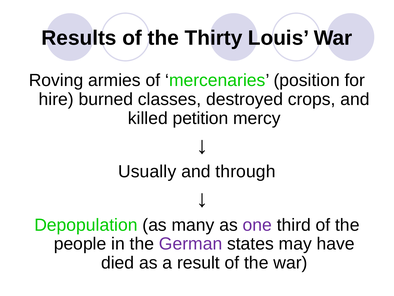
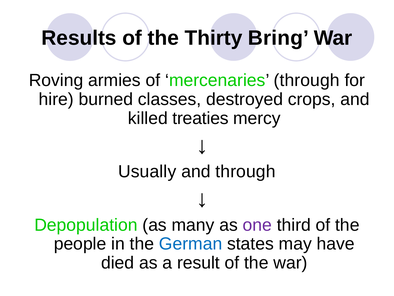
Louis: Louis -> Bring
mercenaries position: position -> through
petition: petition -> treaties
German colour: purple -> blue
